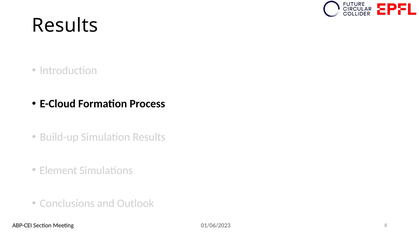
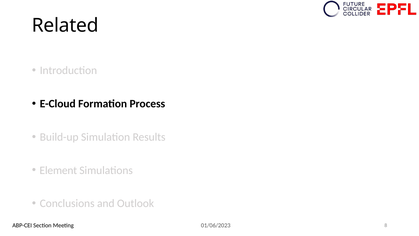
Results at (65, 26): Results -> Related
